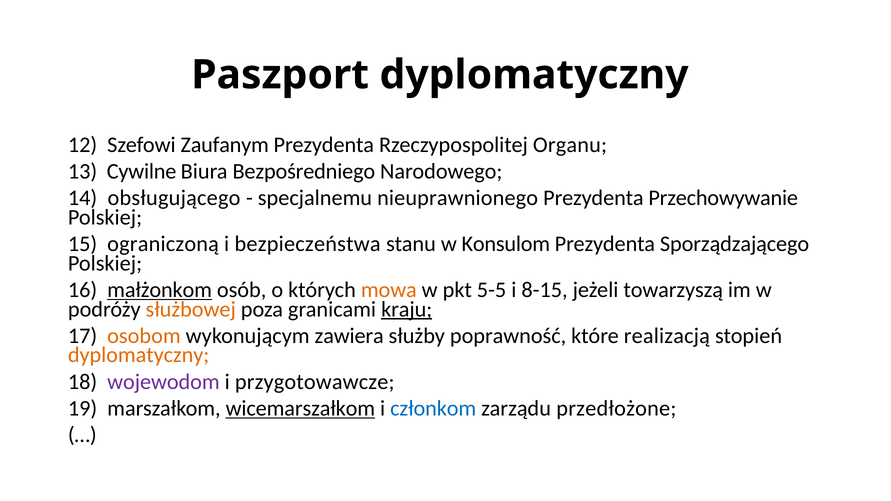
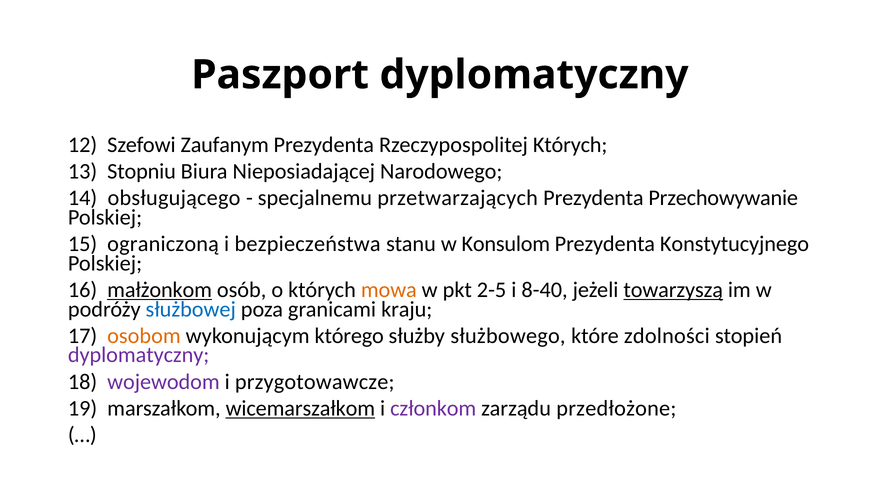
Rzeczypospolitej Organu: Organu -> Których
Cywilne: Cywilne -> Stopniu
Bezpośredniego: Bezpośredniego -> Nieposiadającej
nieuprawnionego: nieuprawnionego -> przetwarzających
Sporządzającego: Sporządzającego -> Konstytucyjnego
5-5: 5-5 -> 2-5
8-15: 8-15 -> 8-40
towarzyszą underline: none -> present
służbowej colour: orange -> blue
kraju underline: present -> none
zawiera: zawiera -> którego
poprawność: poprawność -> służbowego
realizacją: realizacją -> zdolności
dyplomatyczny at (139, 355) colour: orange -> purple
członkom colour: blue -> purple
